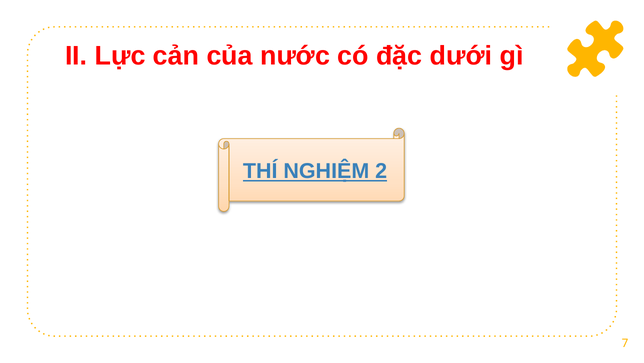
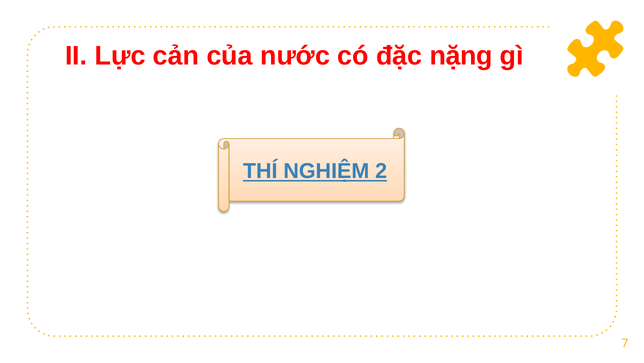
dưới: dưới -> nặng
